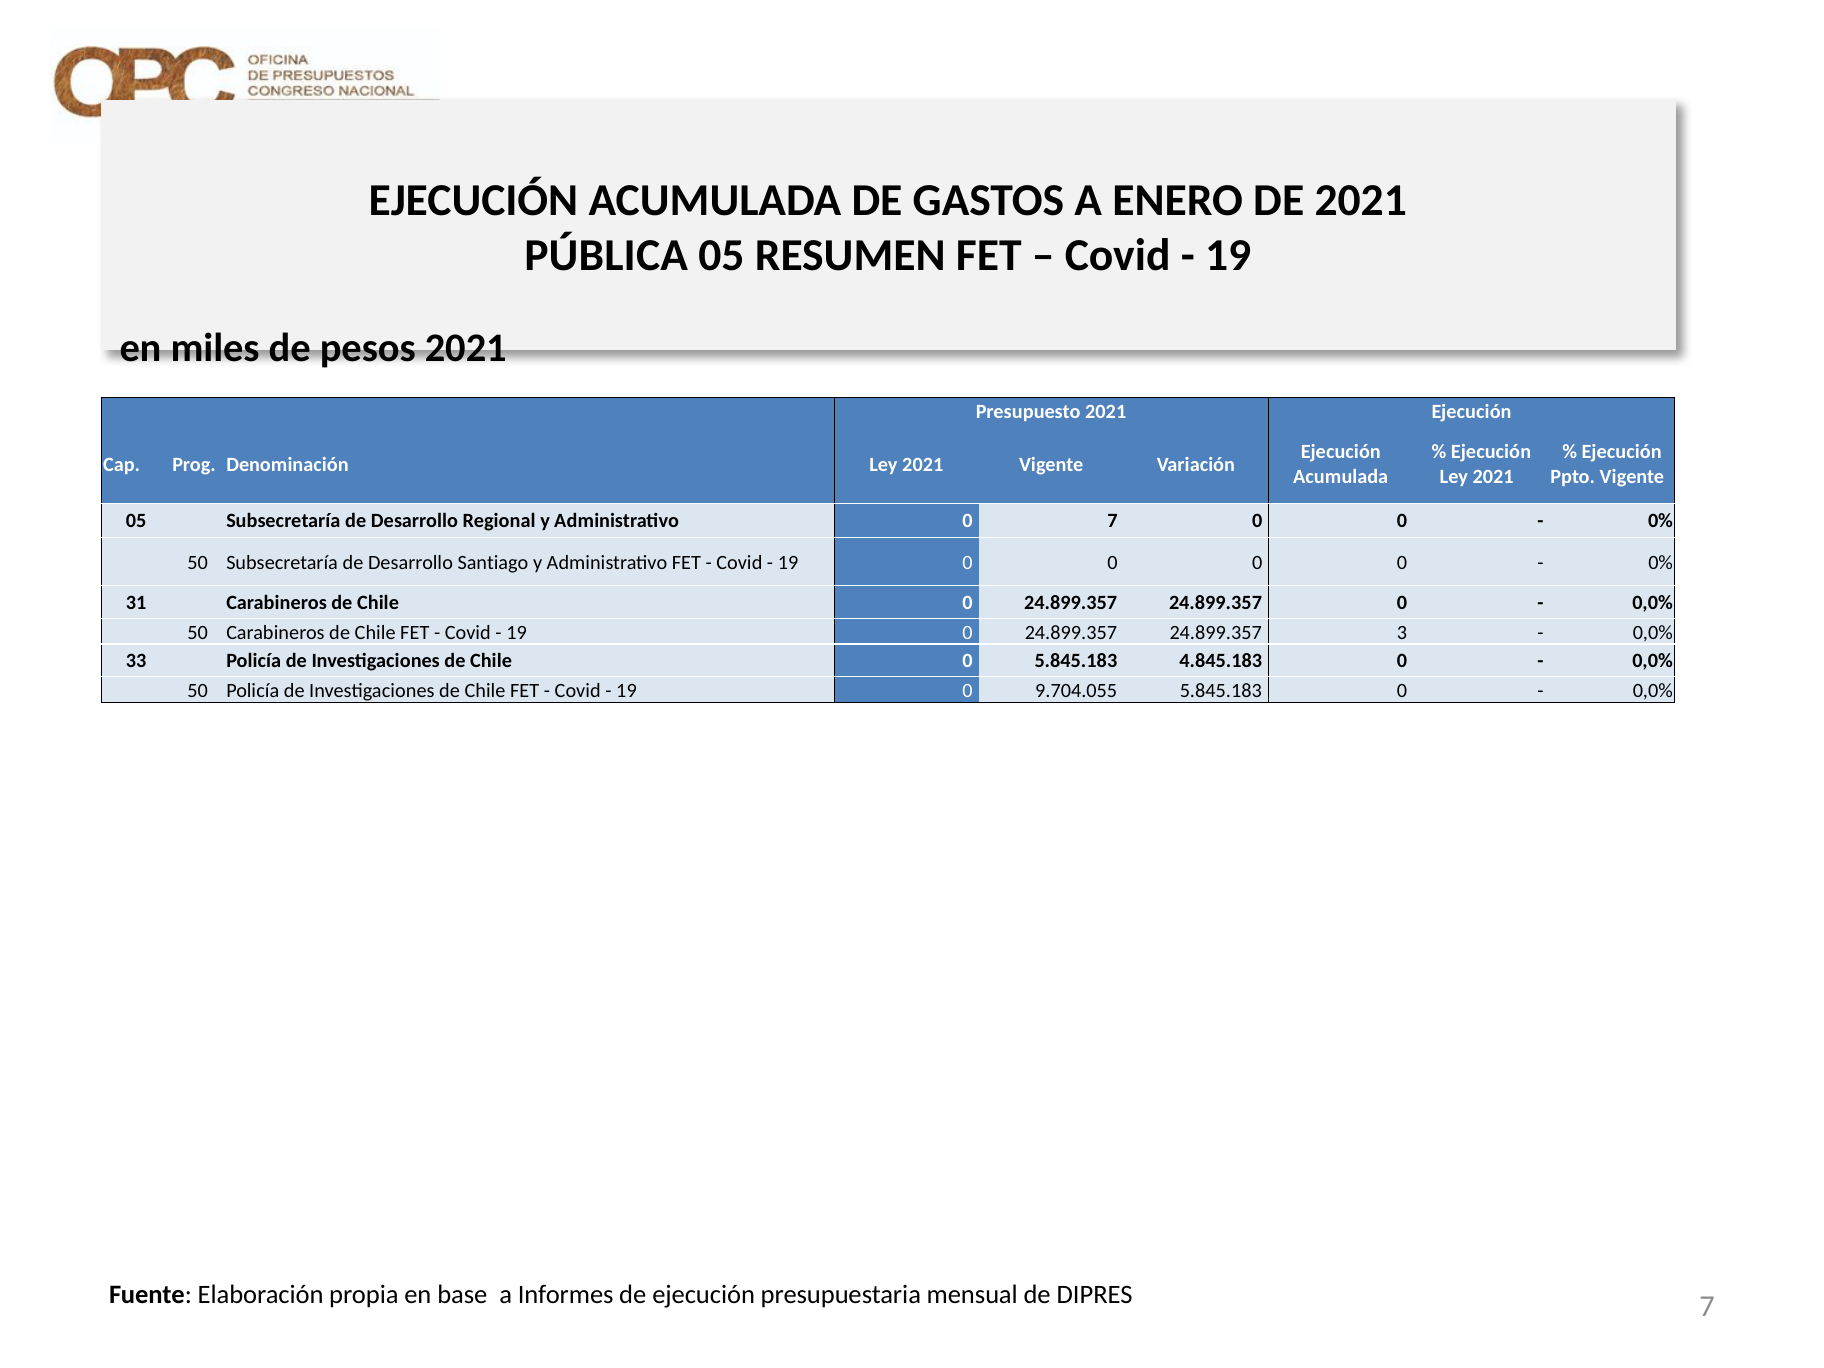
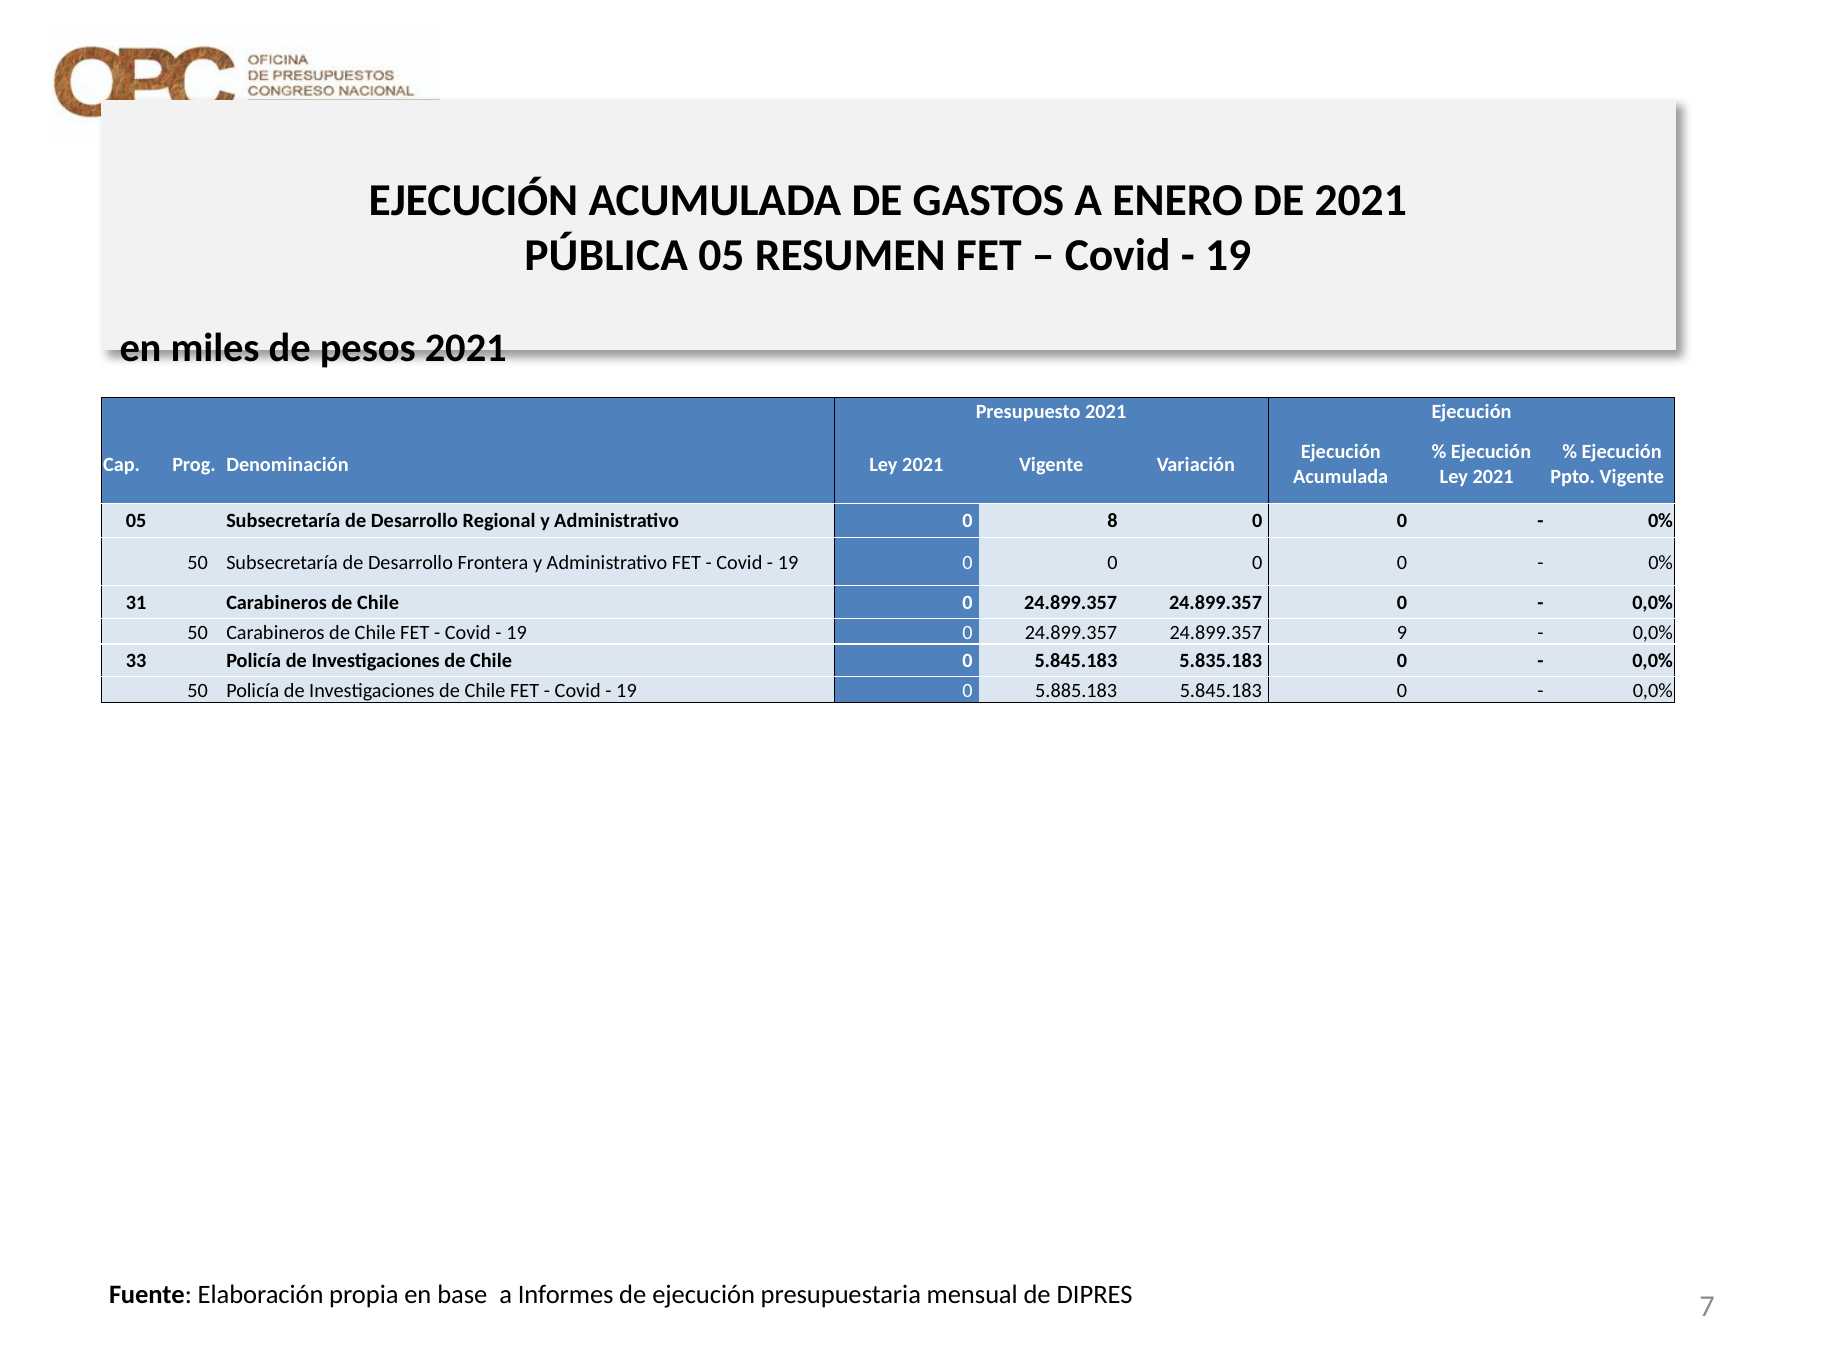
0 7: 7 -> 8
Santiago: Santiago -> Frontera
3: 3 -> 9
4.845.183: 4.845.183 -> 5.835.183
9.704.055: 9.704.055 -> 5.885.183
